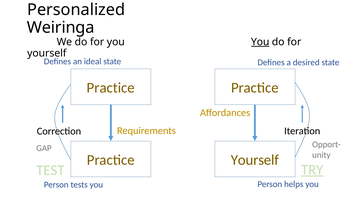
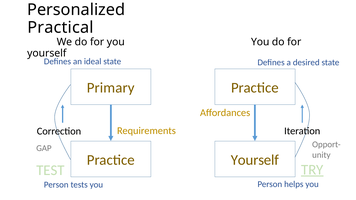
Weiringa: Weiringa -> Practical
You at (260, 42) underline: present -> none
Practice at (111, 88): Practice -> Primary
